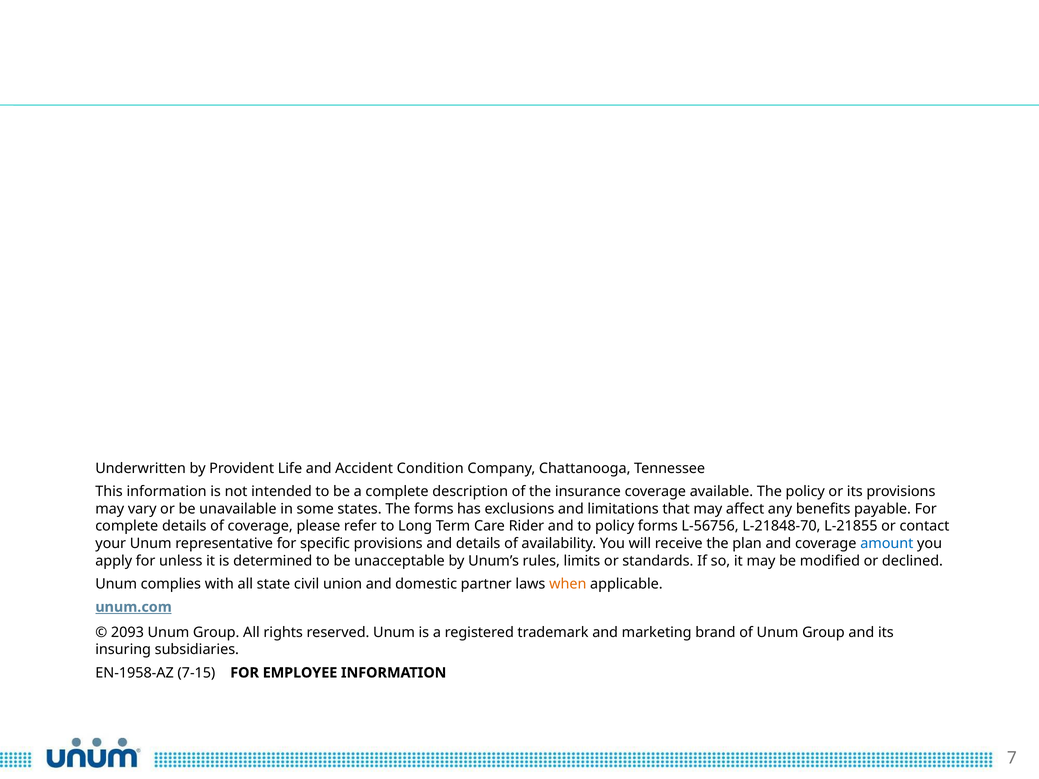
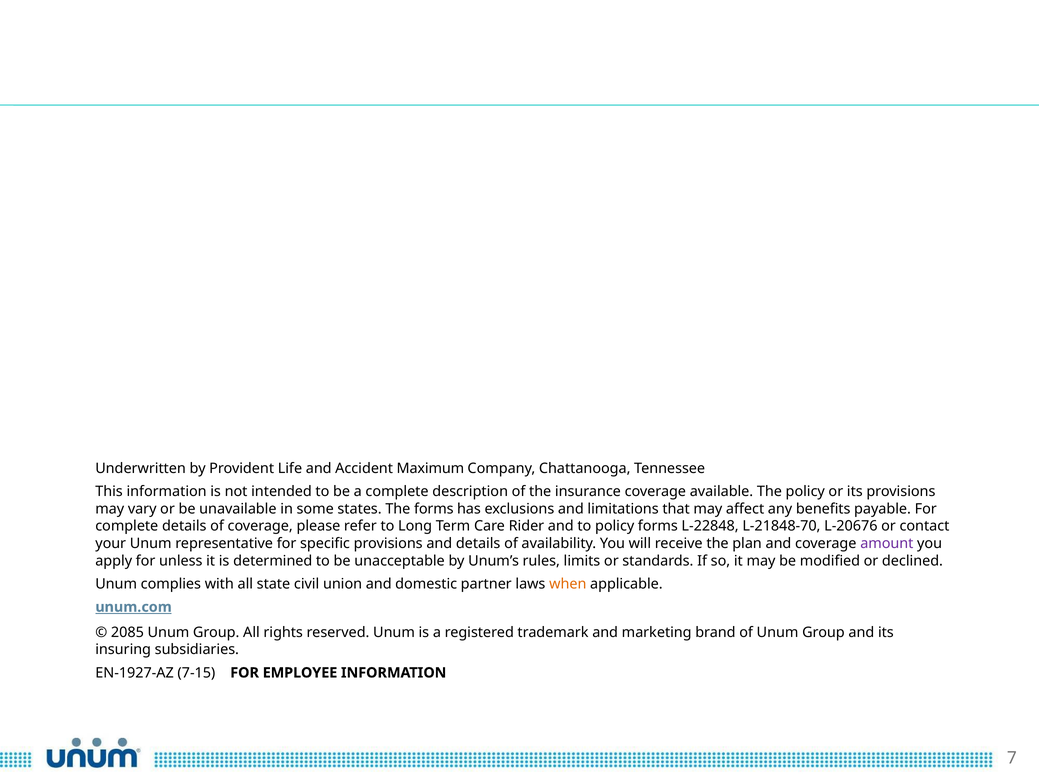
Condition: Condition -> Maximum
L-56756: L-56756 -> L-22848
L-21855: L-21855 -> L-20676
amount colour: blue -> purple
2093: 2093 -> 2085
EN-1958-AZ: EN-1958-AZ -> EN-1927-AZ
